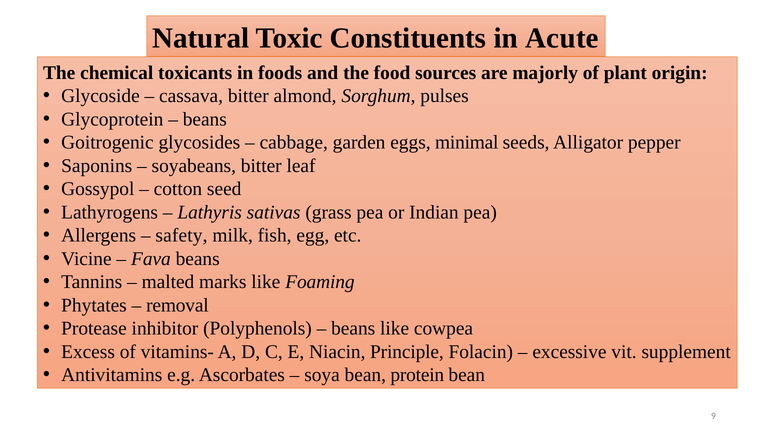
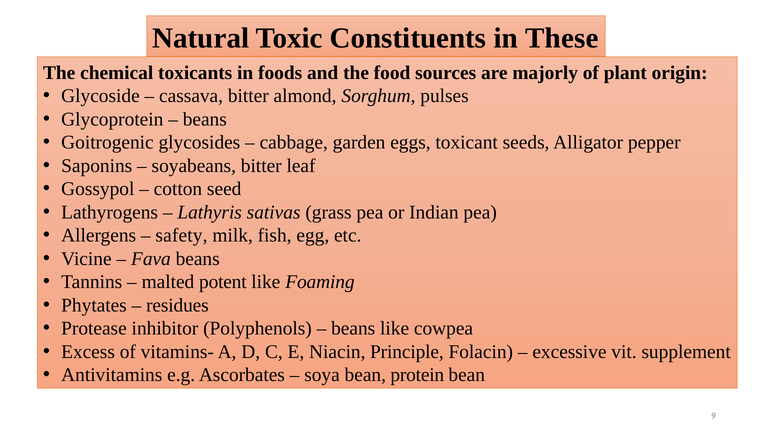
Acute: Acute -> These
minimal: minimal -> toxicant
marks: marks -> potent
removal: removal -> residues
